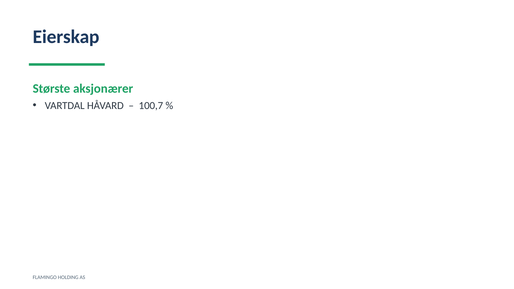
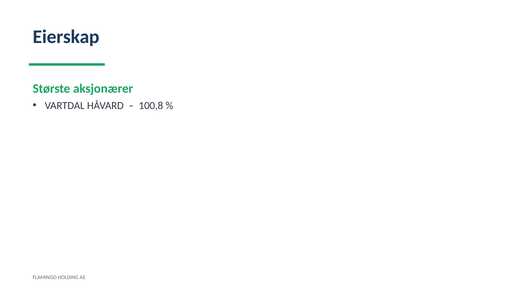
100,7: 100,7 -> 100,8
